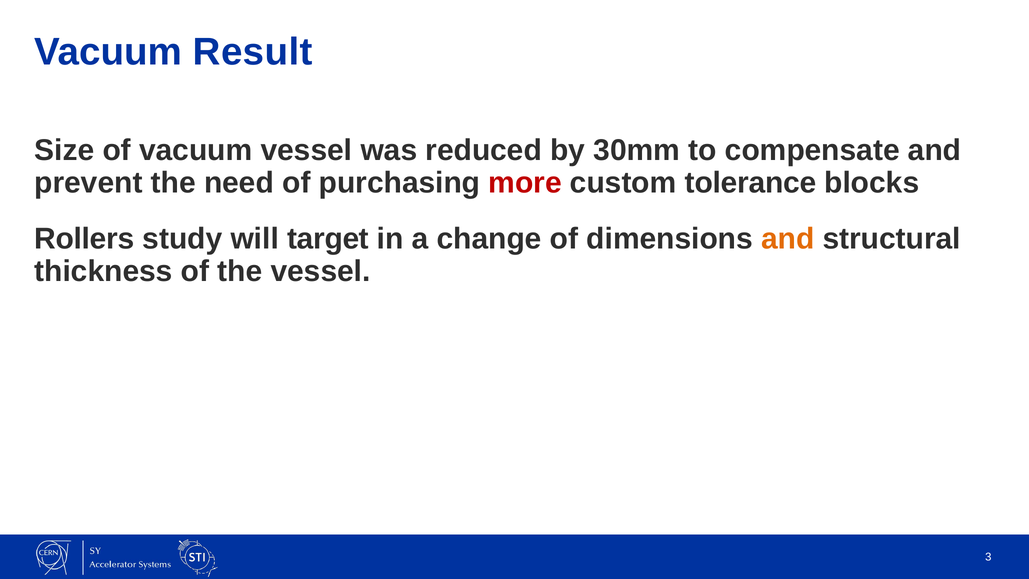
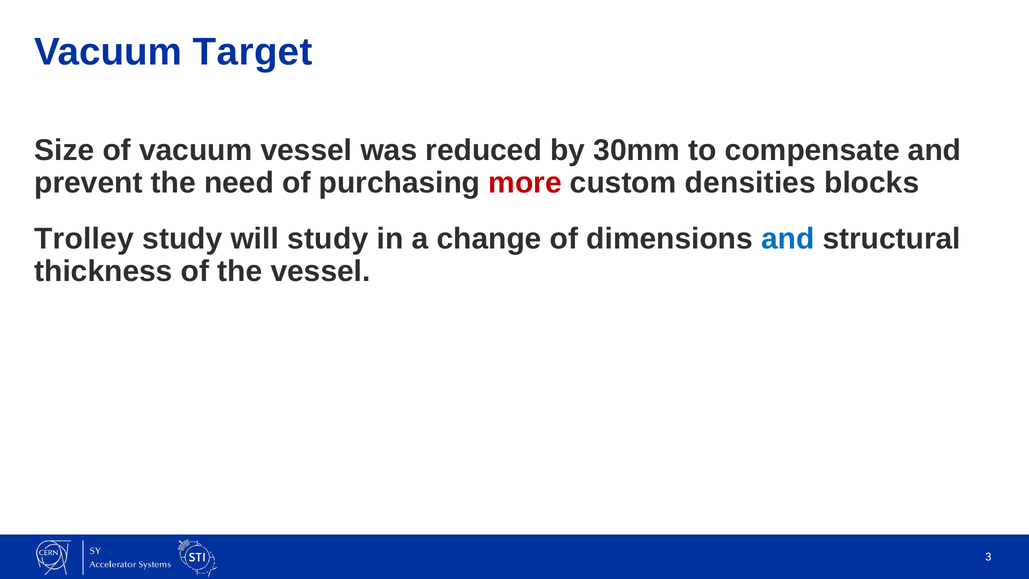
Result: Result -> Target
tolerance: tolerance -> densities
Rollers: Rollers -> Trolley
will target: target -> study
and at (788, 239) colour: orange -> blue
